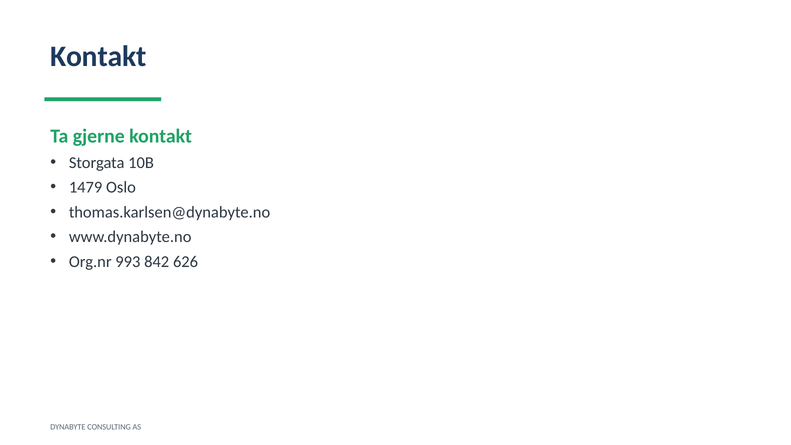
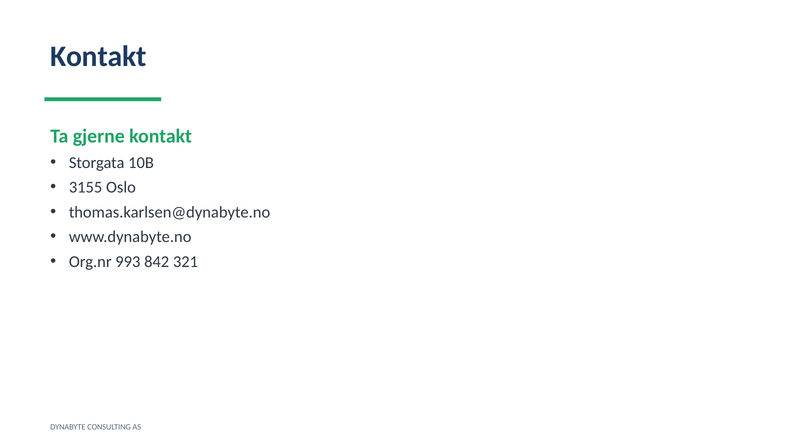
1479: 1479 -> 3155
626: 626 -> 321
